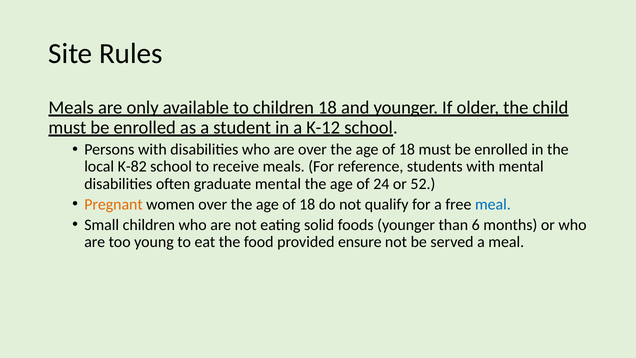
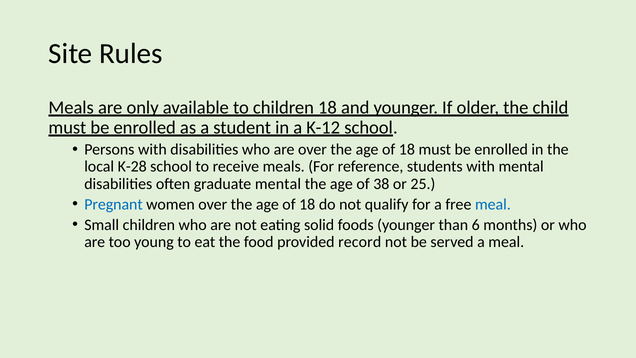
K-82: K-82 -> K-28
24: 24 -> 38
52: 52 -> 25
Pregnant colour: orange -> blue
ensure: ensure -> record
